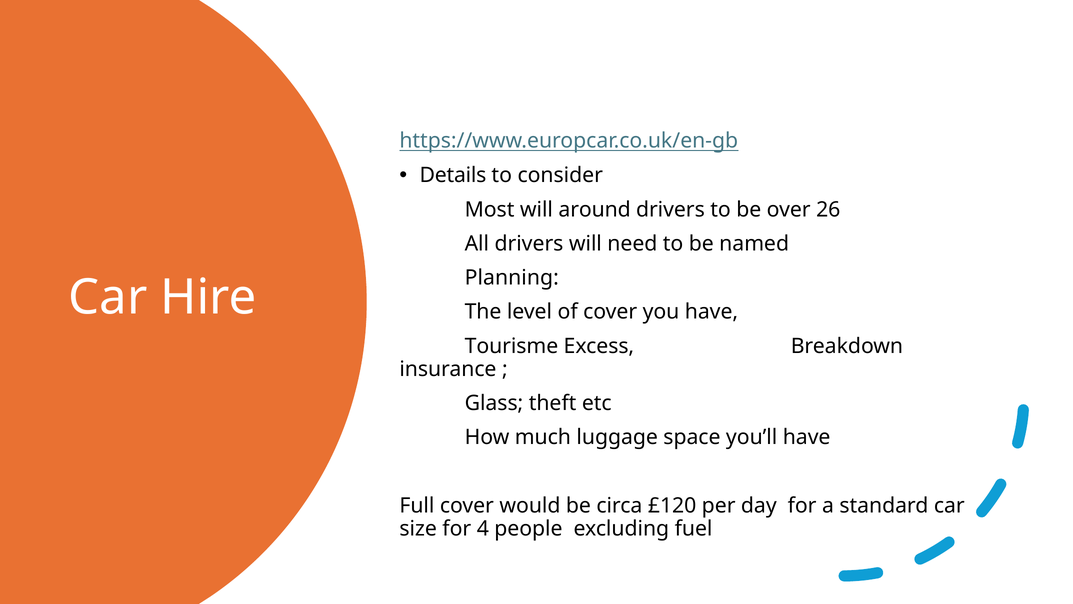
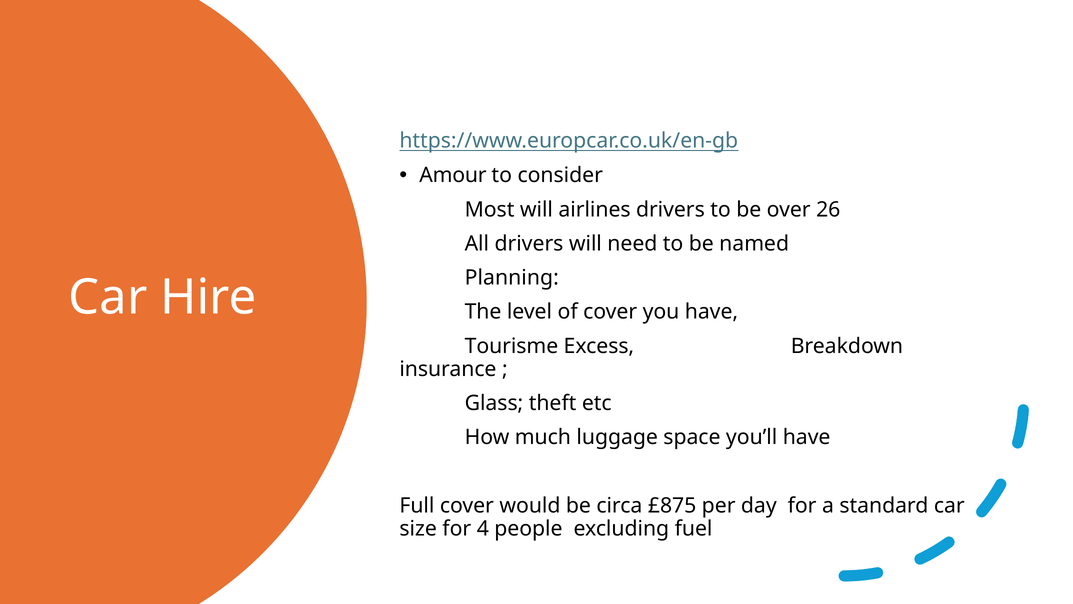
Details: Details -> Amour
around: around -> airlines
£120: £120 -> £875
